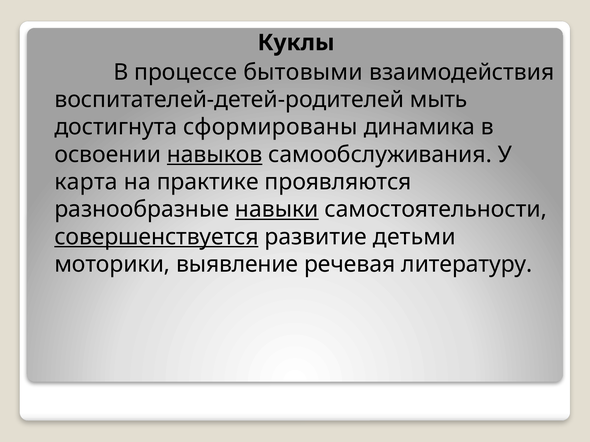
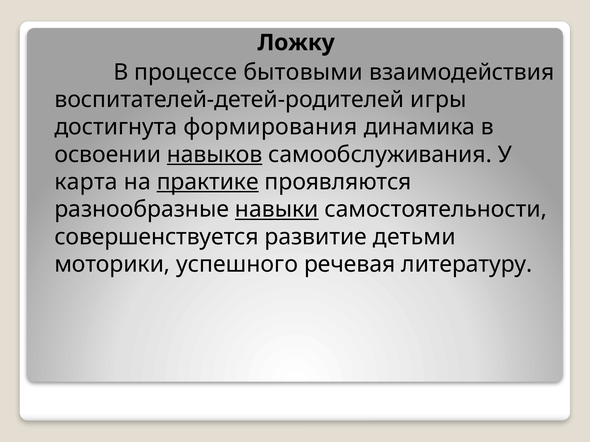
Куклы: Куклы -> Ложку
мыть: мыть -> игры
сформированы: сформированы -> формирования
практике underline: none -> present
совершенствуется underline: present -> none
выявление: выявление -> успешного
